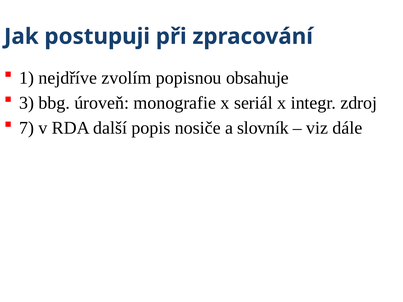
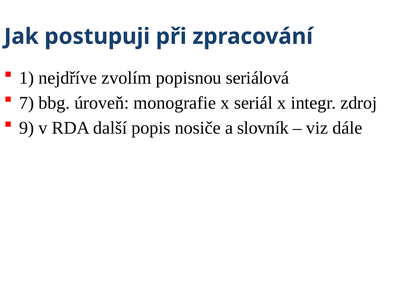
obsahuje: obsahuje -> seriálová
3: 3 -> 7
7: 7 -> 9
